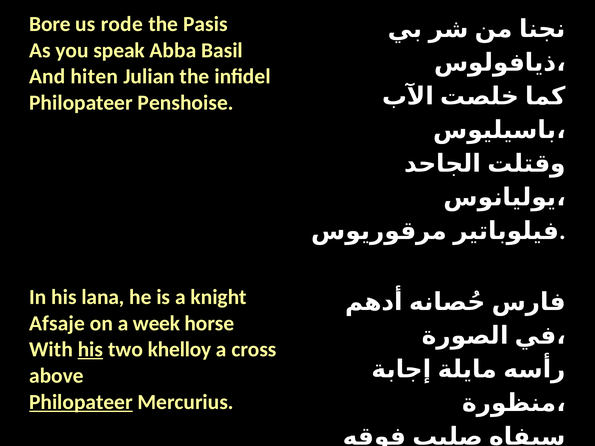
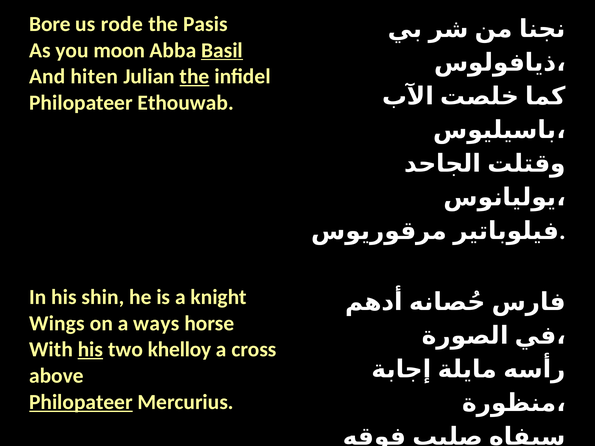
speak: speak -> moon
Basil underline: none -> present
the at (195, 77) underline: none -> present
Penshoise: Penshoise -> Ethouwab
lana: lana -> shin
Afsaje: Afsaje -> Wings
week: week -> ways
